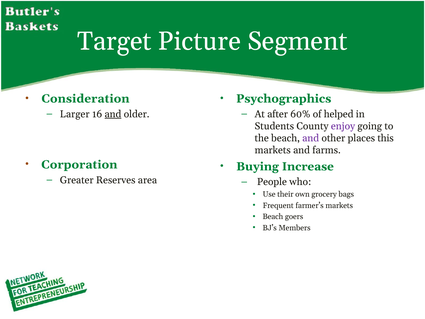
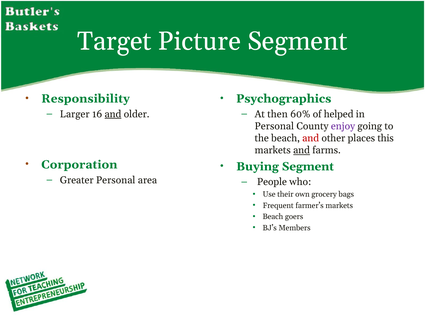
Consideration: Consideration -> Responsibility
after: after -> then
Students at (274, 126): Students -> Personal
and at (311, 138) colour: purple -> red
and at (302, 150) underline: none -> present
Buying Increase: Increase -> Segment
Greater Reserves: Reserves -> Personal
